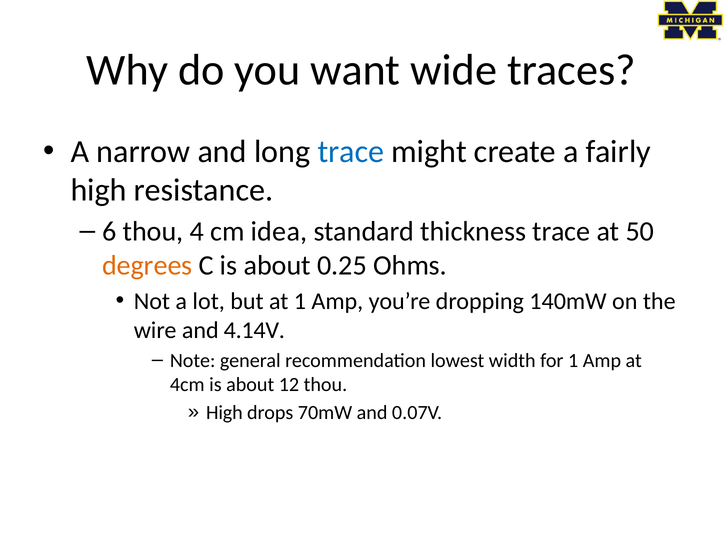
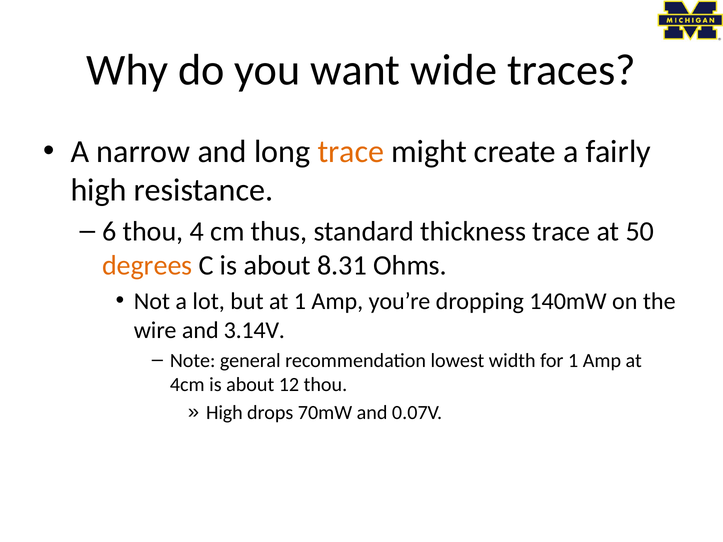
trace at (351, 152) colour: blue -> orange
idea: idea -> thus
0.25: 0.25 -> 8.31
4.14V: 4.14V -> 3.14V
